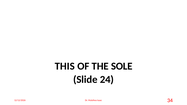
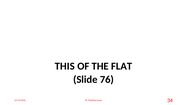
SOLE: SOLE -> FLAT
24: 24 -> 76
